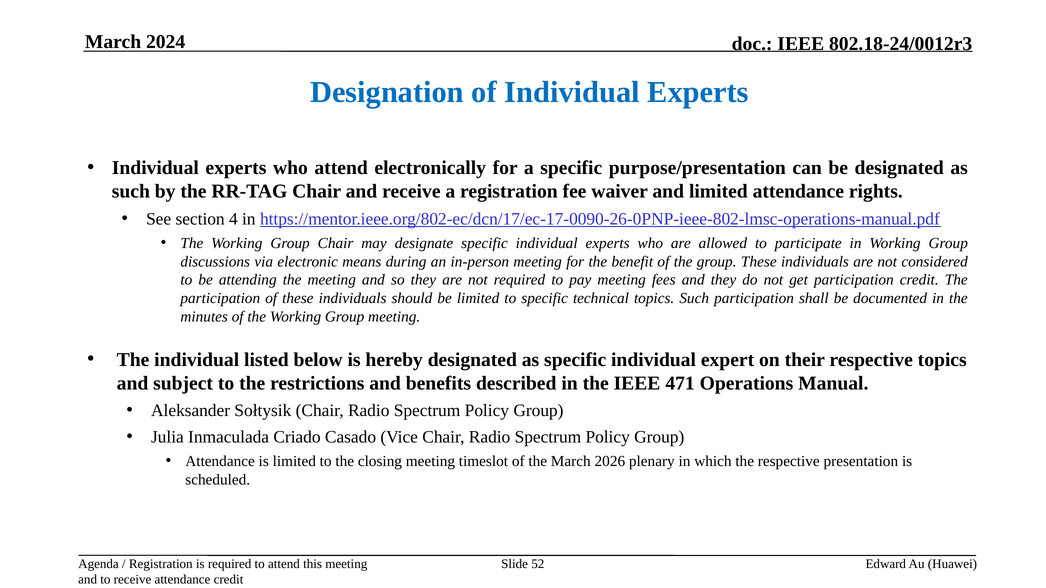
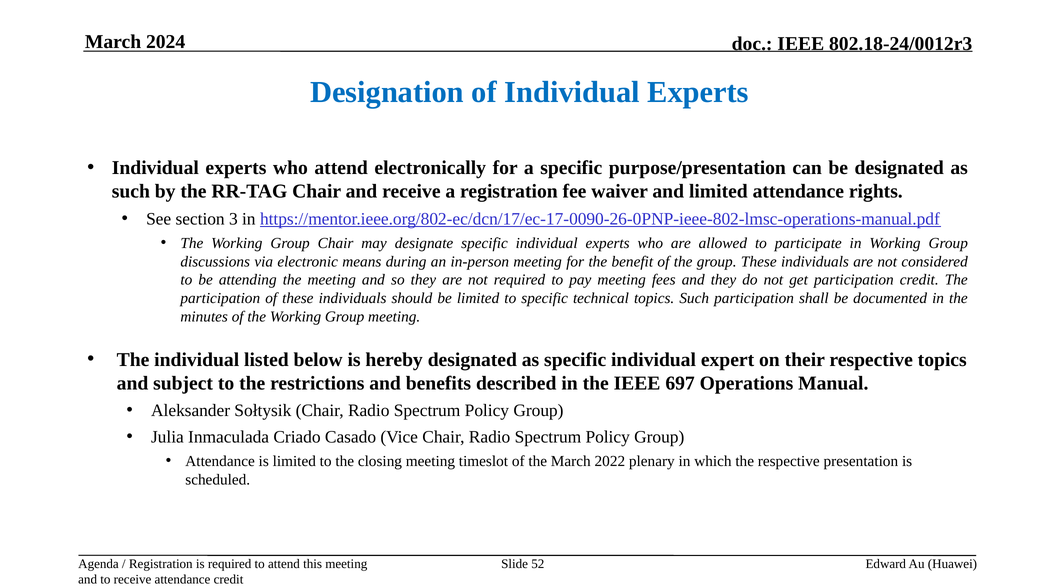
4: 4 -> 3
471: 471 -> 697
2026: 2026 -> 2022
